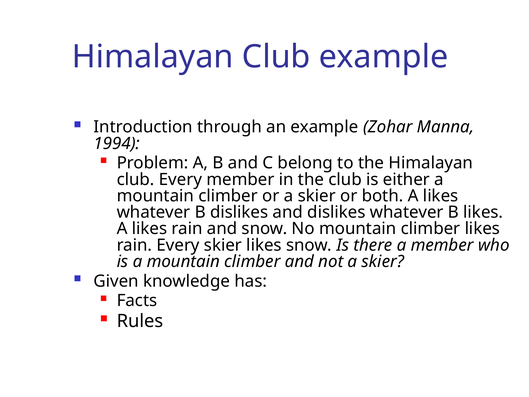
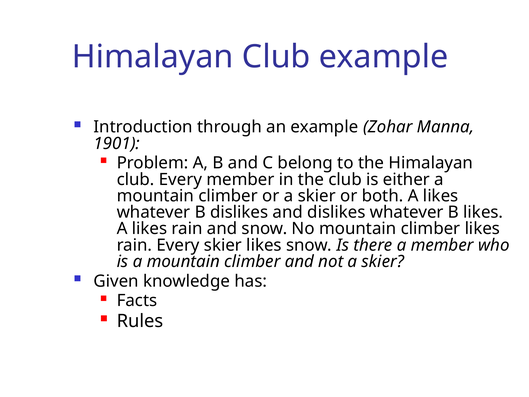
1994: 1994 -> 1901
